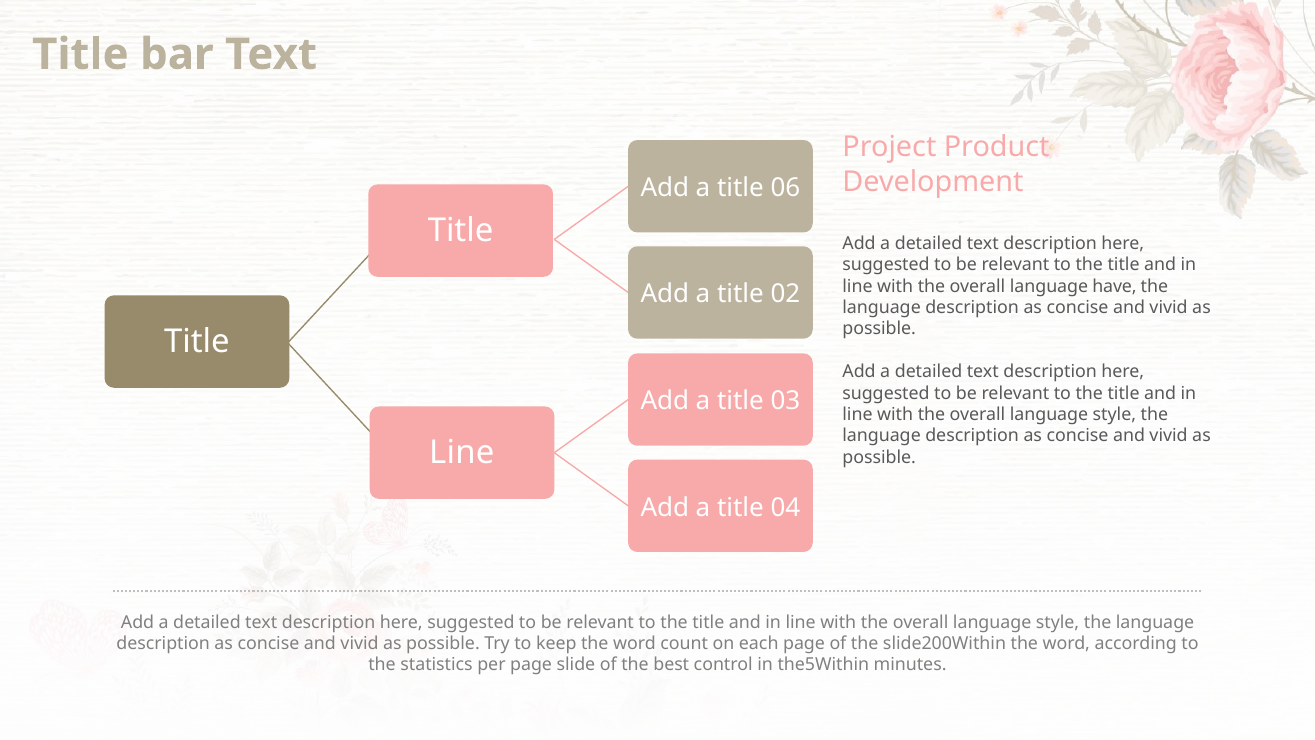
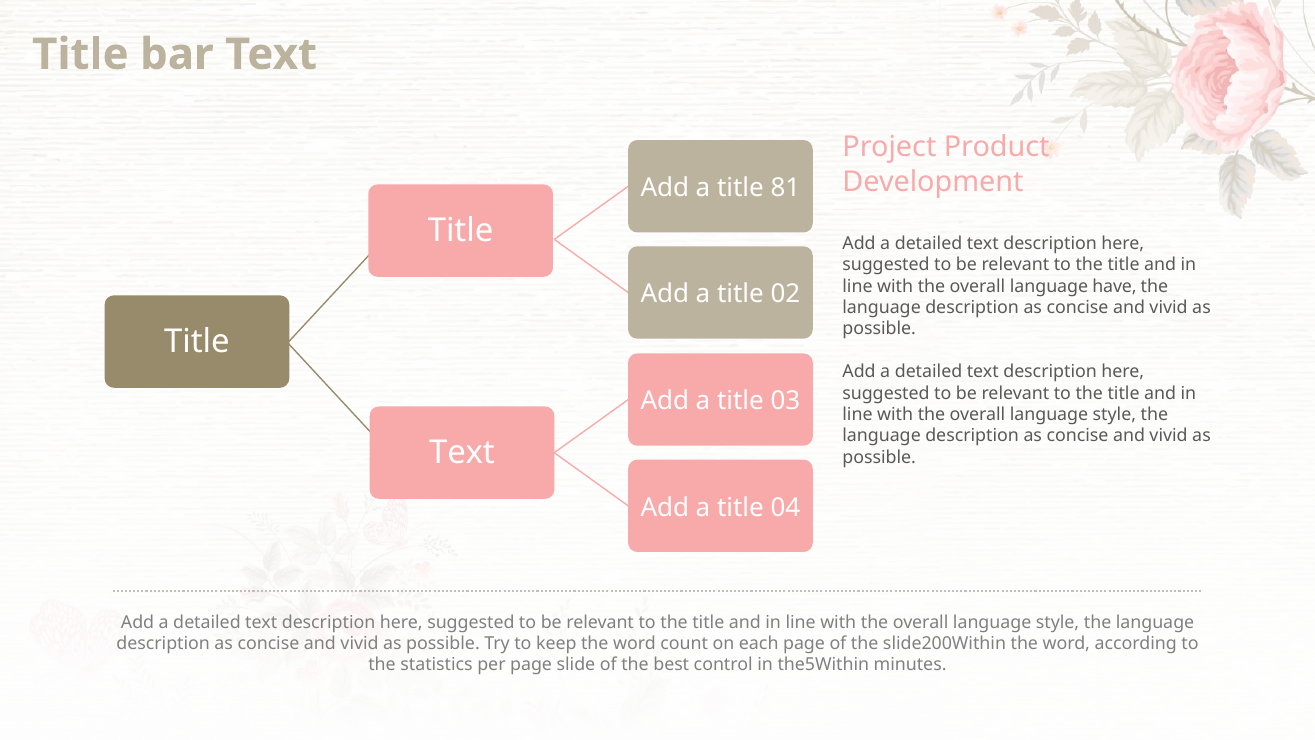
06: 06 -> 81
Line at (462, 452): Line -> Text
